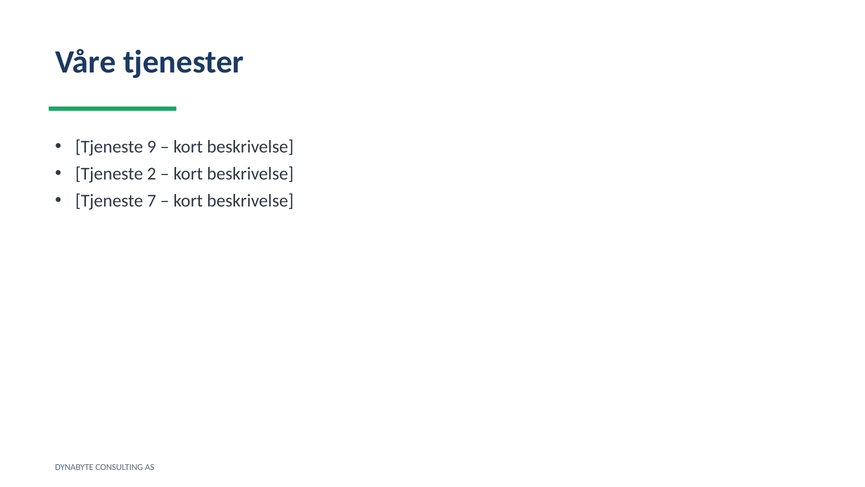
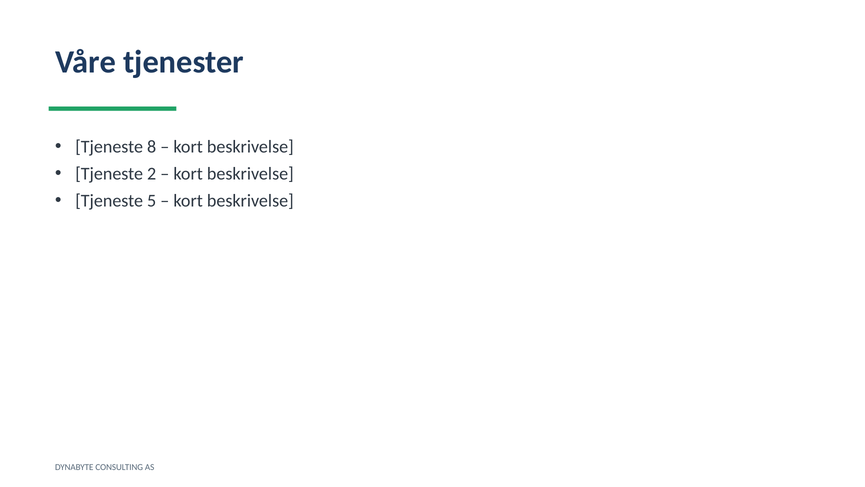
9: 9 -> 8
7: 7 -> 5
